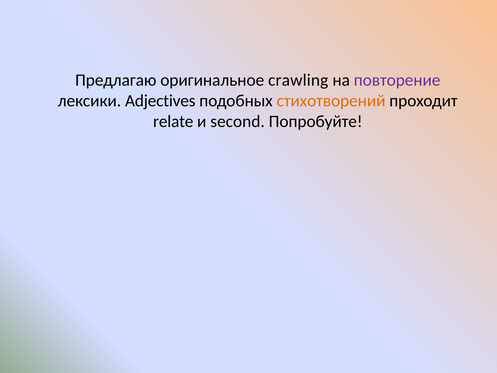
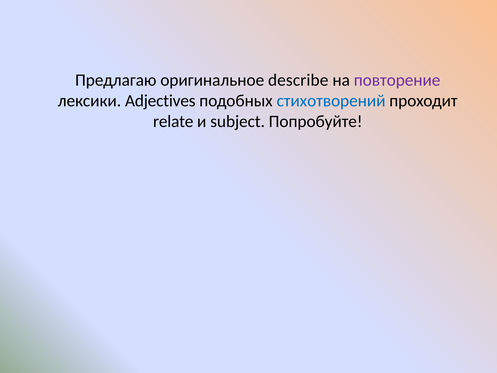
crawling: crawling -> describe
стихотворений colour: orange -> blue
second: second -> subject
